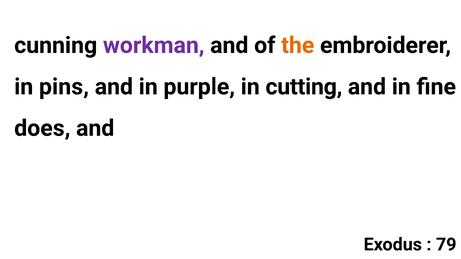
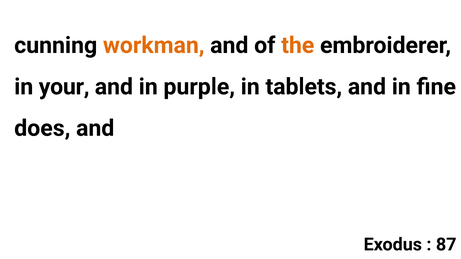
workman colour: purple -> orange
pins: pins -> your
cutting: cutting -> tablets
79: 79 -> 87
